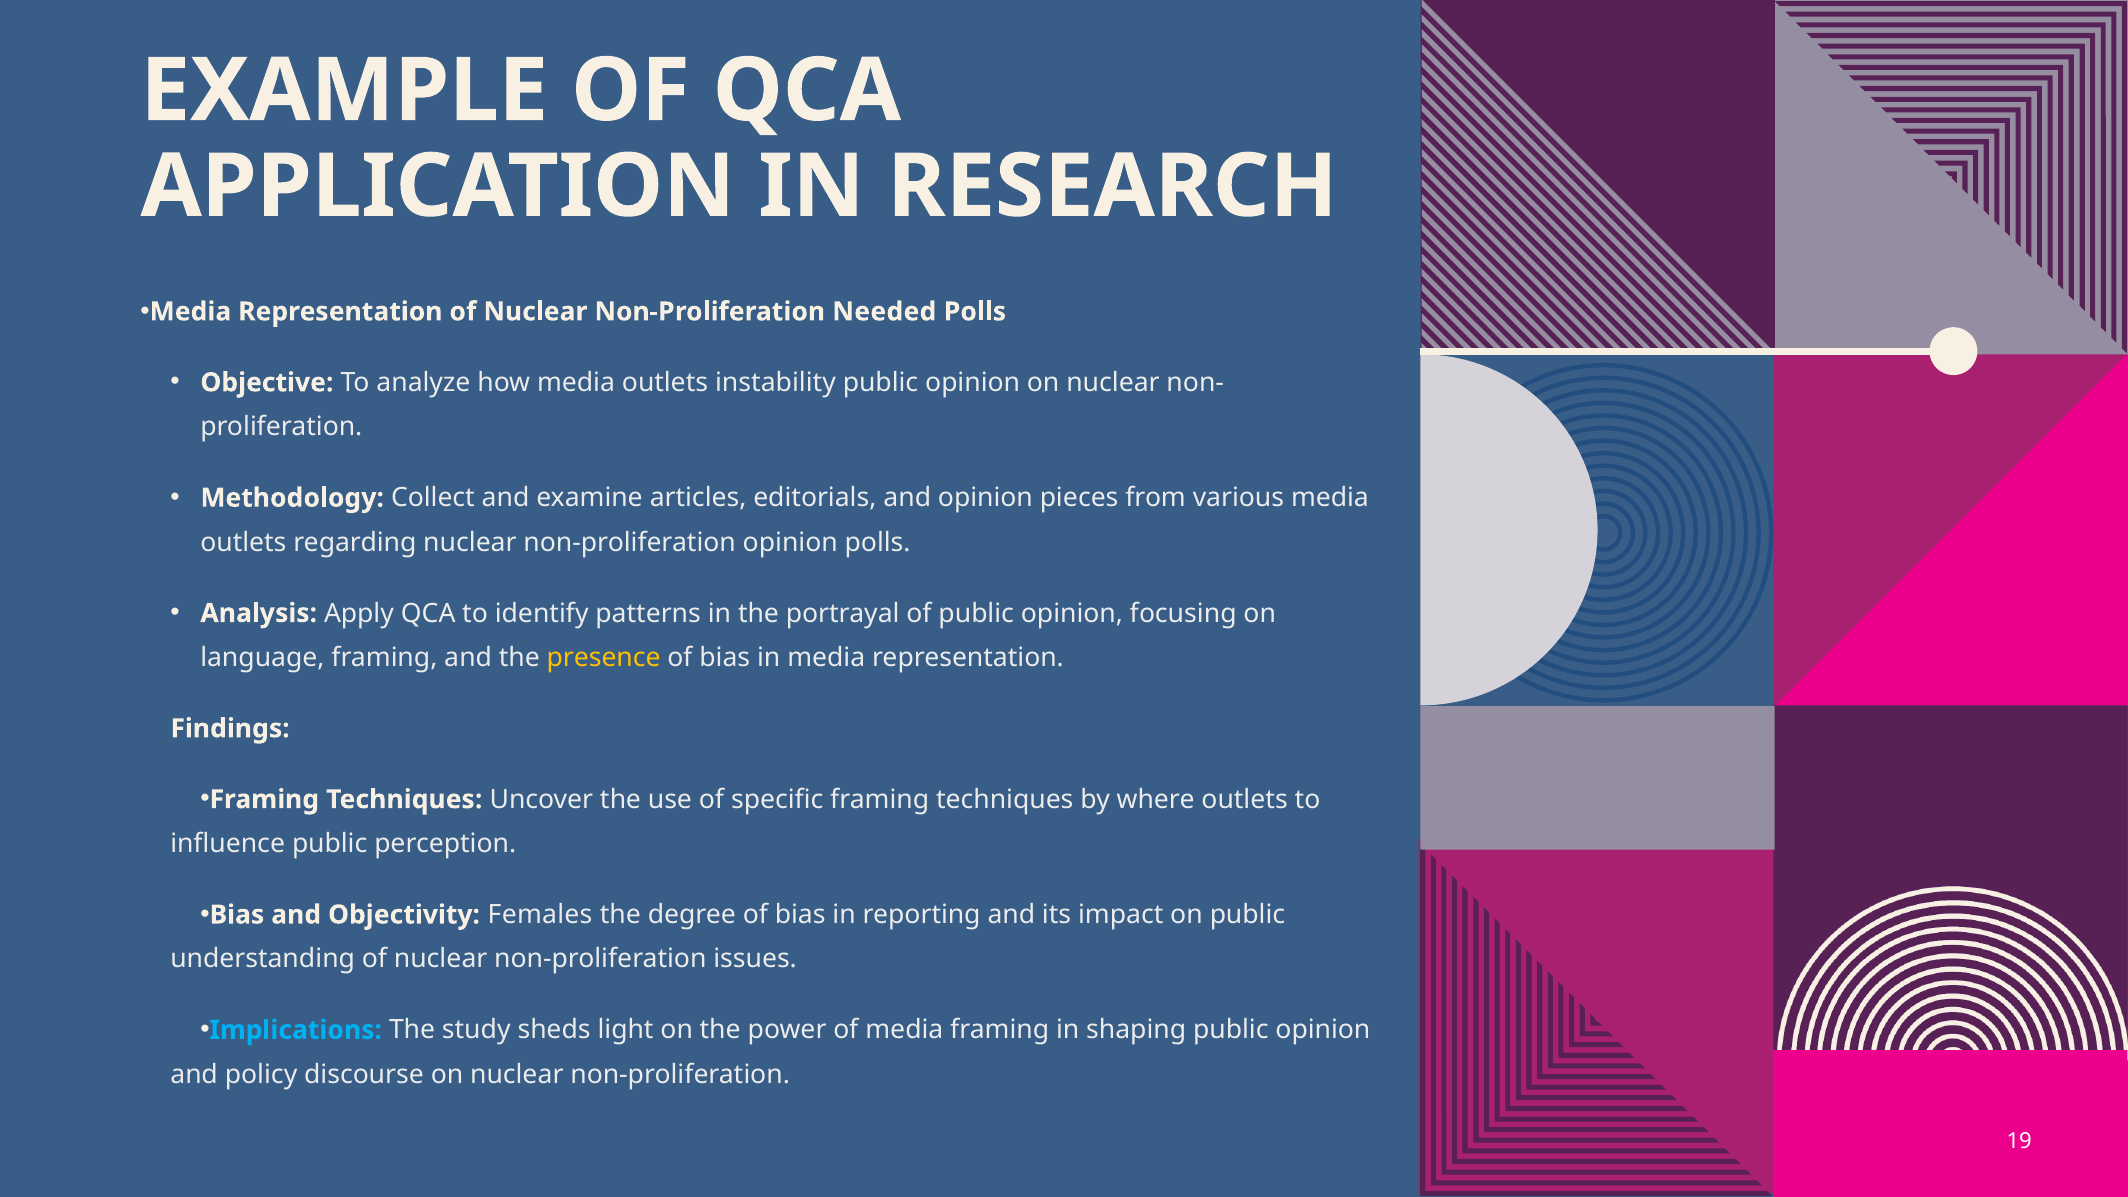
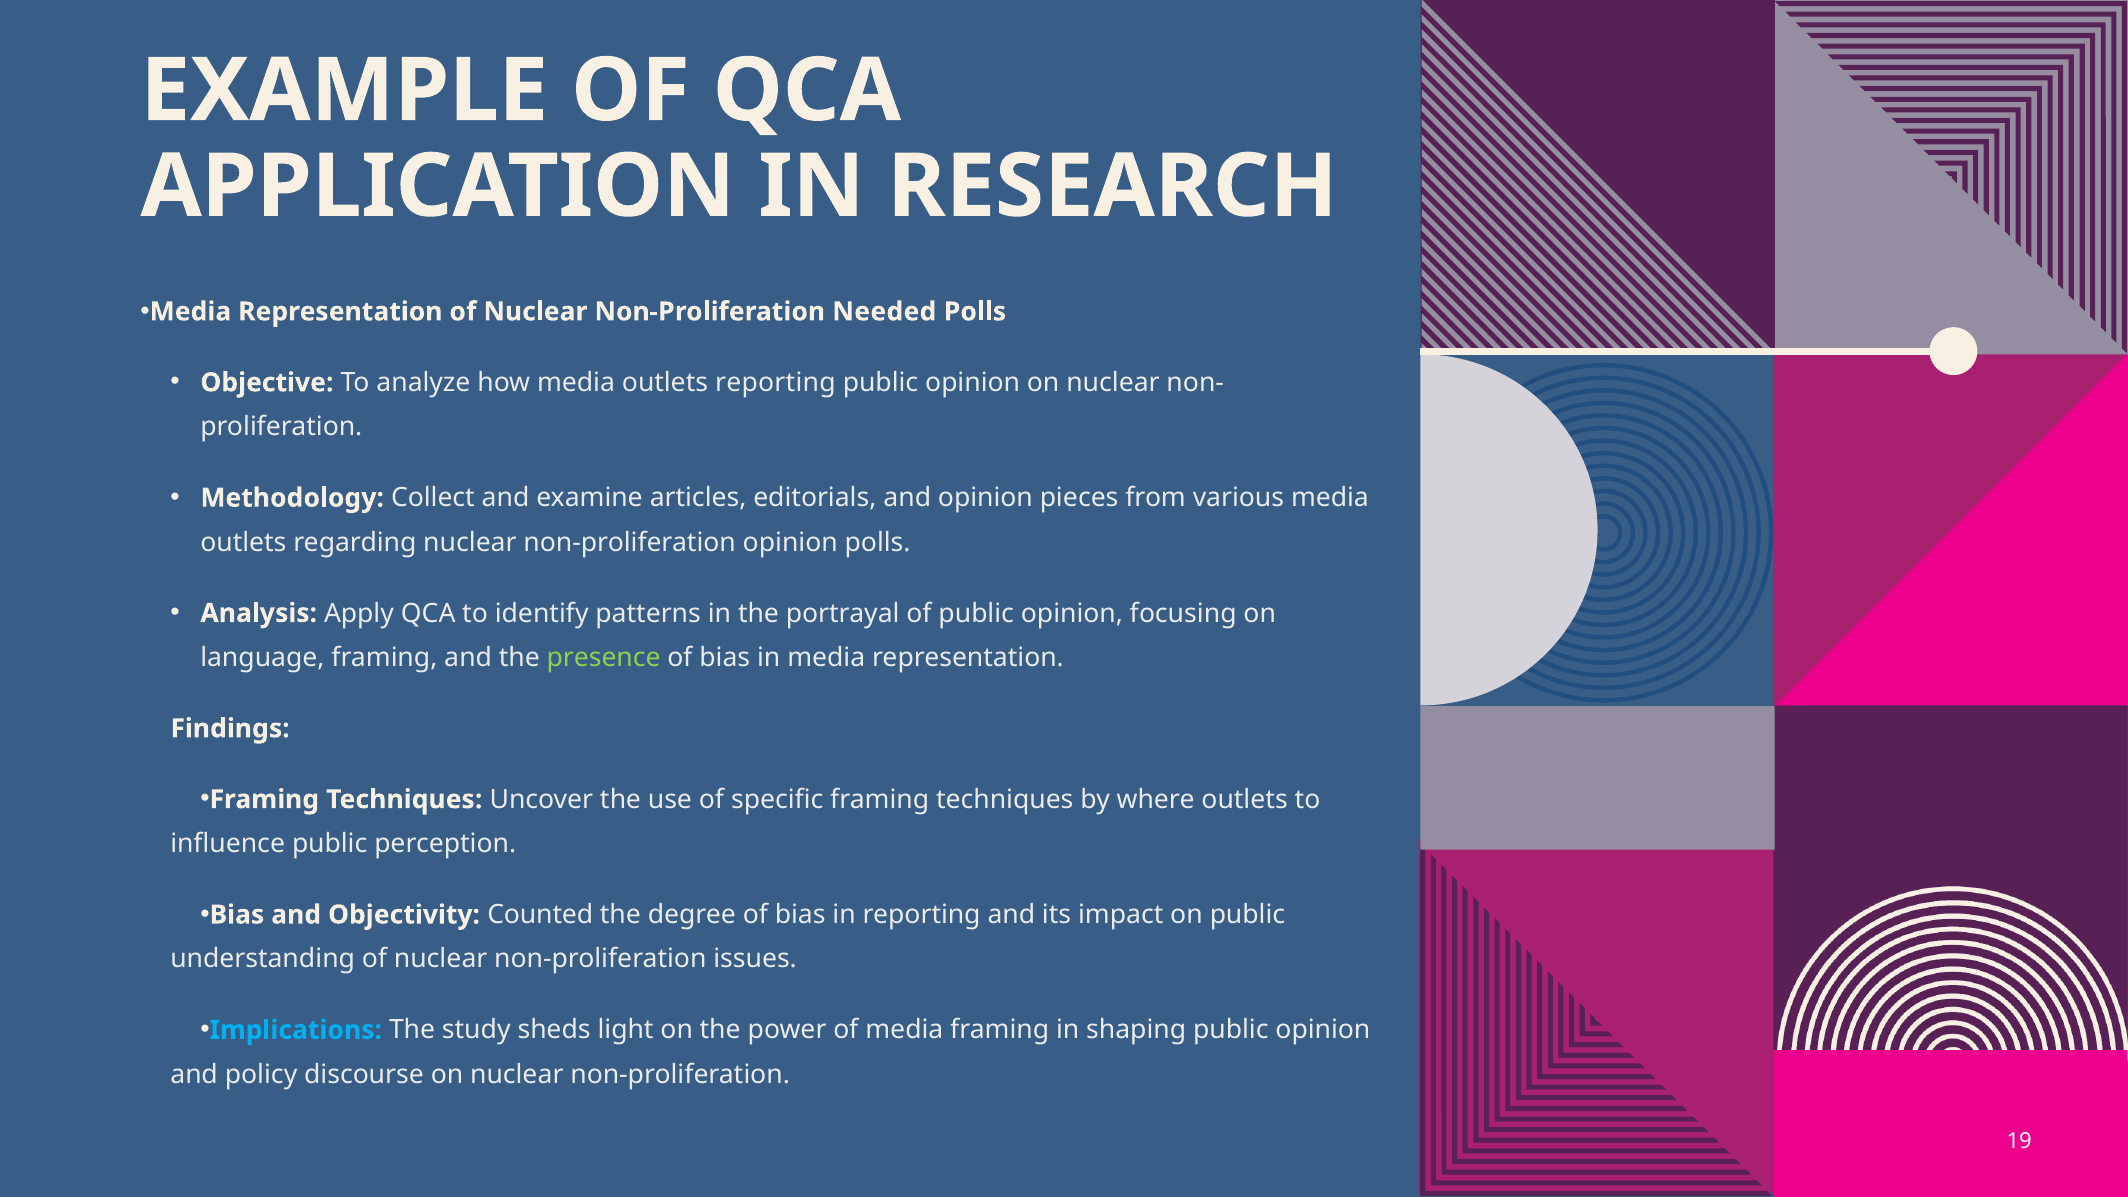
outlets instability: instability -> reporting
presence colour: yellow -> light green
Females: Females -> Counted
